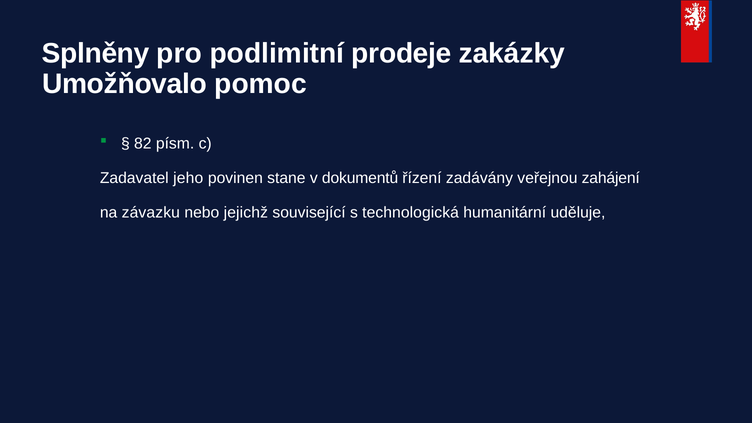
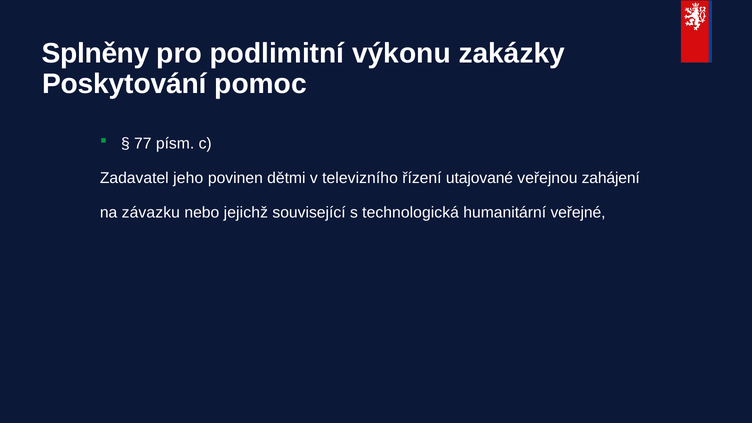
prodeje: prodeje -> výkonu
Umožňovalo: Umožňovalo -> Poskytování
82: 82 -> 77
stane: stane -> dětmi
dokumentů: dokumentů -> televizního
zadávány: zadávány -> utajované
uděluje: uděluje -> veřejné
